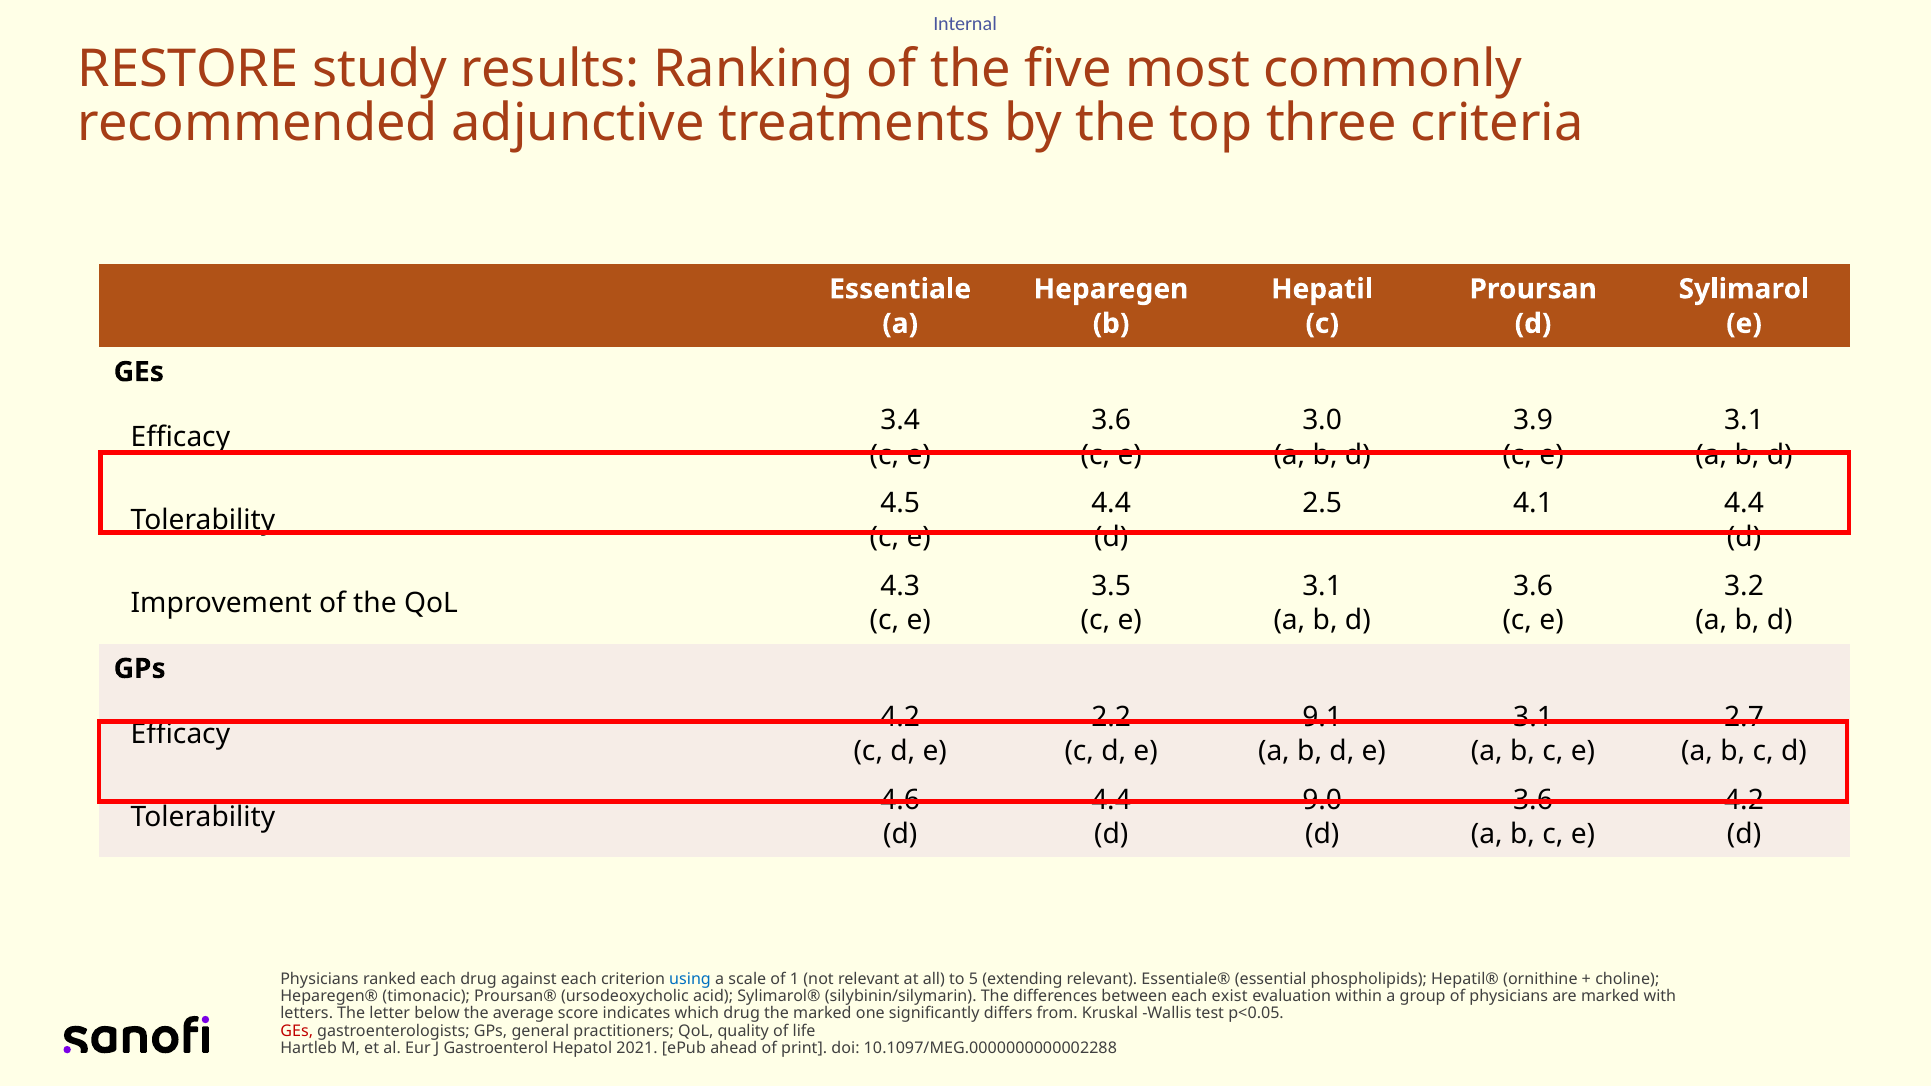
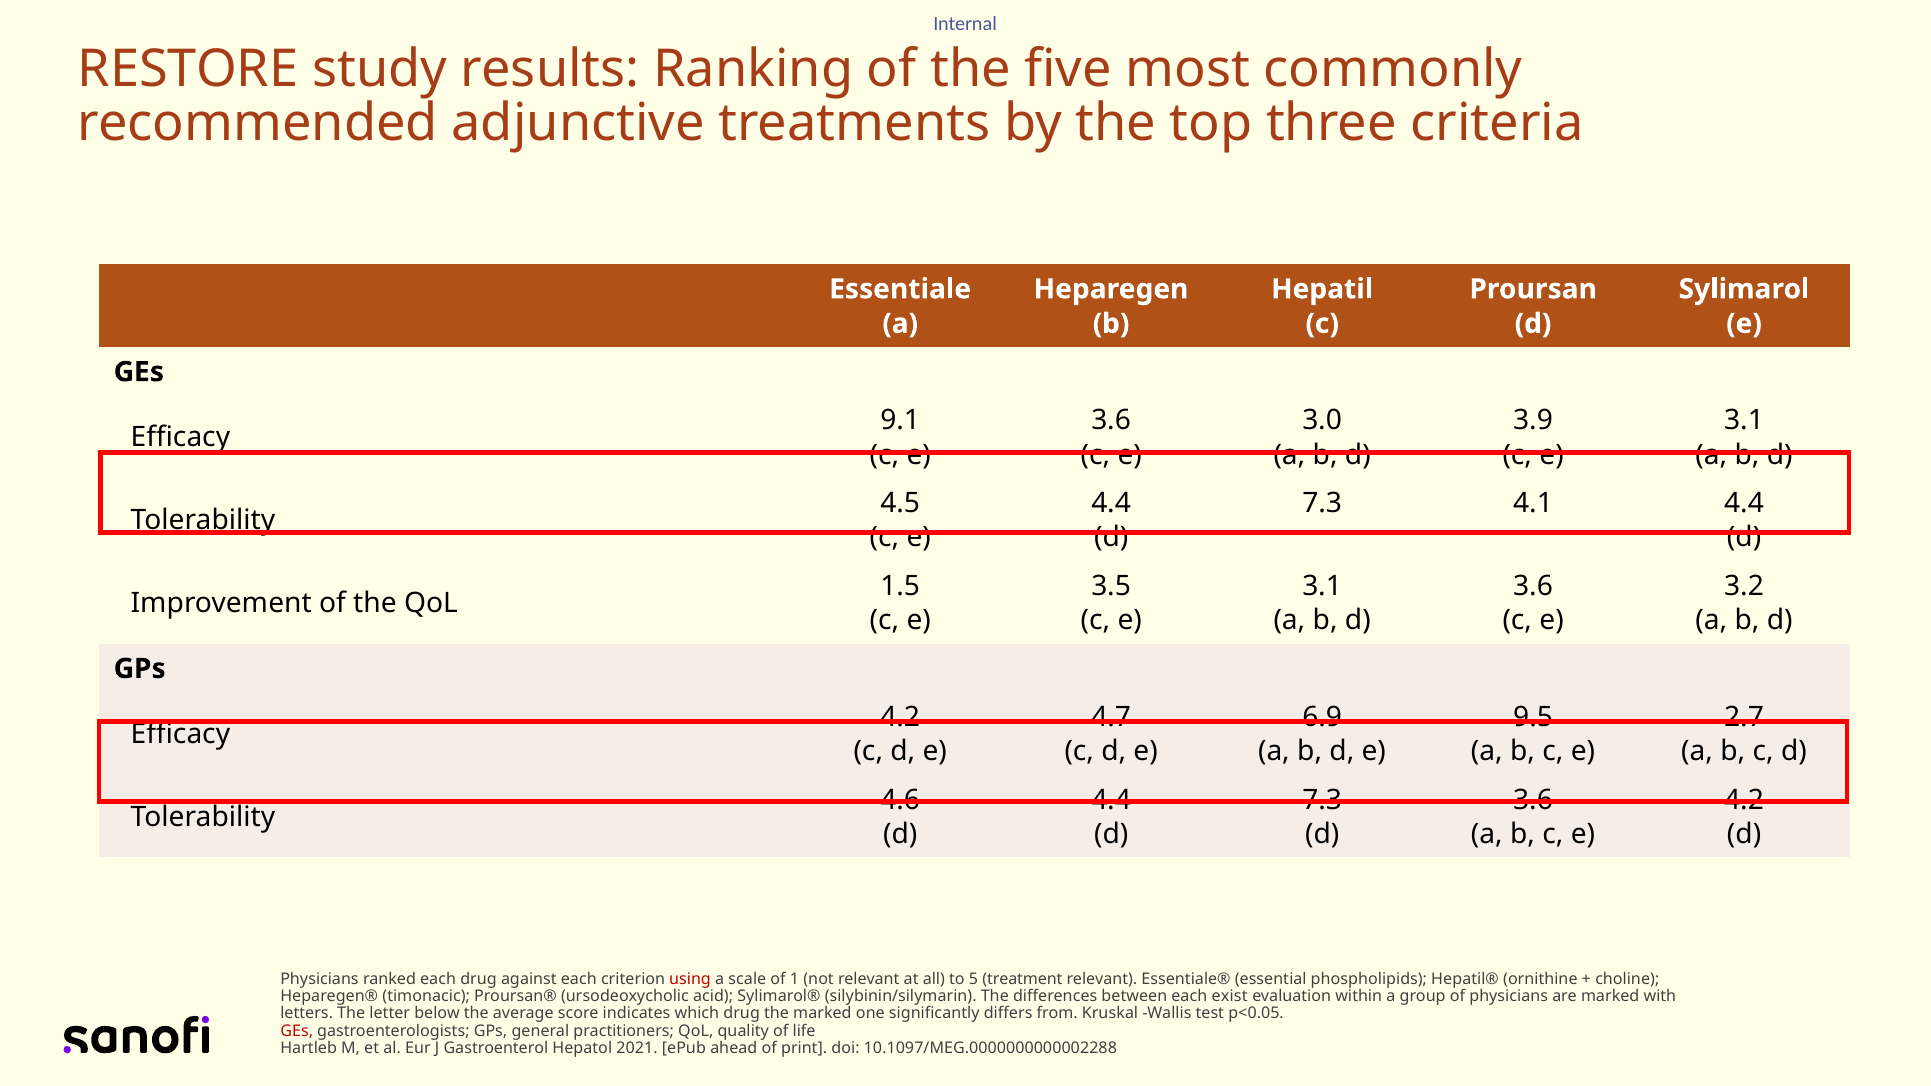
3.4: 3.4 -> 9.1
2.5 at (1322, 503): 2.5 -> 7.3
4.3: 4.3 -> 1.5
2.2: 2.2 -> 4.7
9.1: 9.1 -> 6.9
3.1 at (1533, 717): 3.1 -> 9.5
9.0 at (1322, 800): 9.0 -> 7.3
using colour: blue -> red
extending: extending -> treatment
